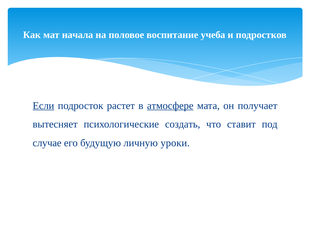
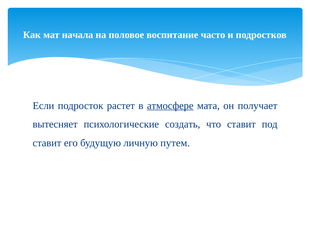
учеба: учеба -> часто
Если underline: present -> none
случае at (47, 143): случае -> ставит
уроки: уроки -> путем
